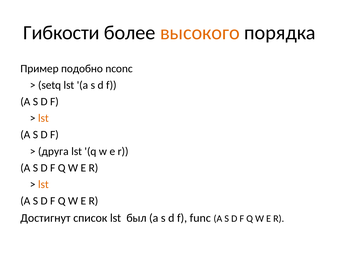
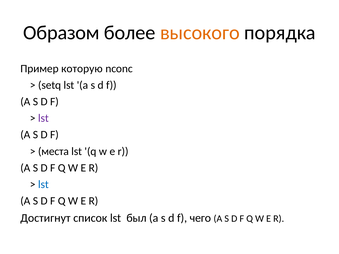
Гибкости: Гибкости -> Образом
подобно: подобно -> которую
lst at (43, 118) colour: orange -> purple
друга: друга -> места
lst at (43, 185) colour: orange -> blue
func: func -> чего
